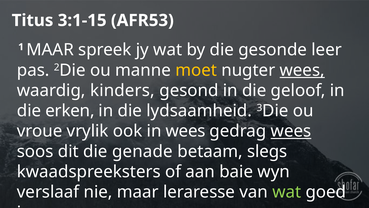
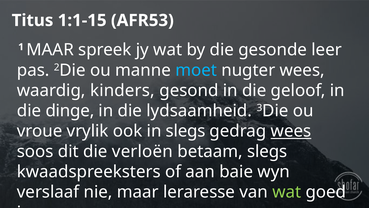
3:1-15: 3:1-15 -> 1:1-15
moet colour: yellow -> light blue
wees at (302, 70) underline: present -> none
erken: erken -> dinge
in wees: wees -> slegs
genade: genade -> verloën
